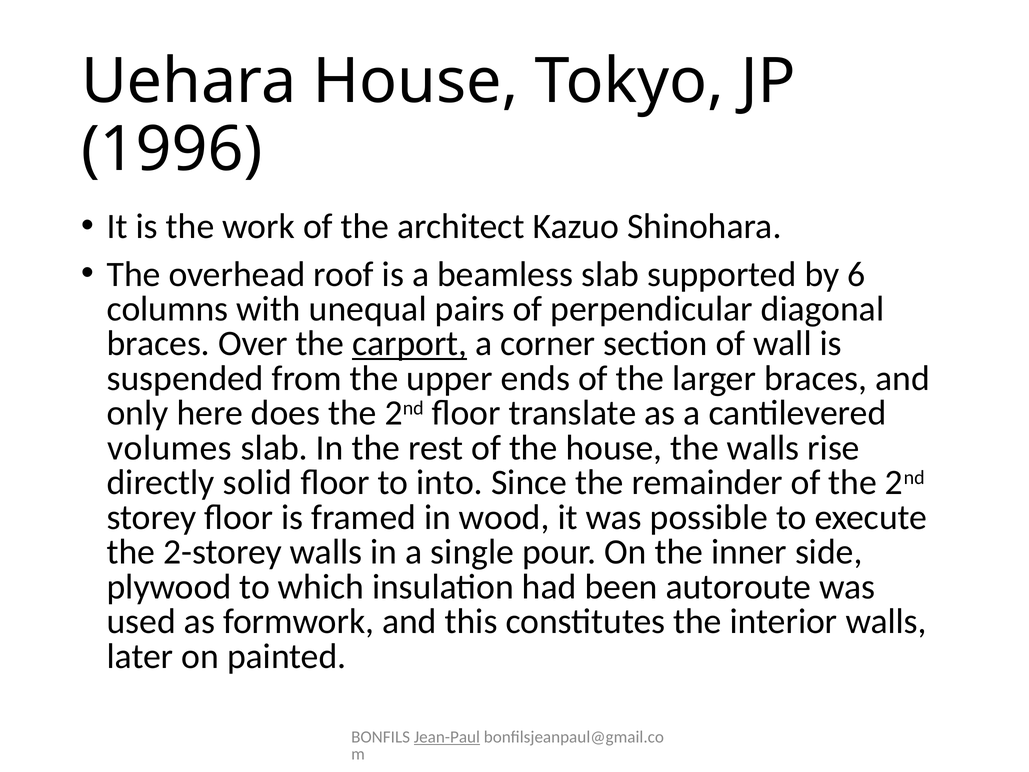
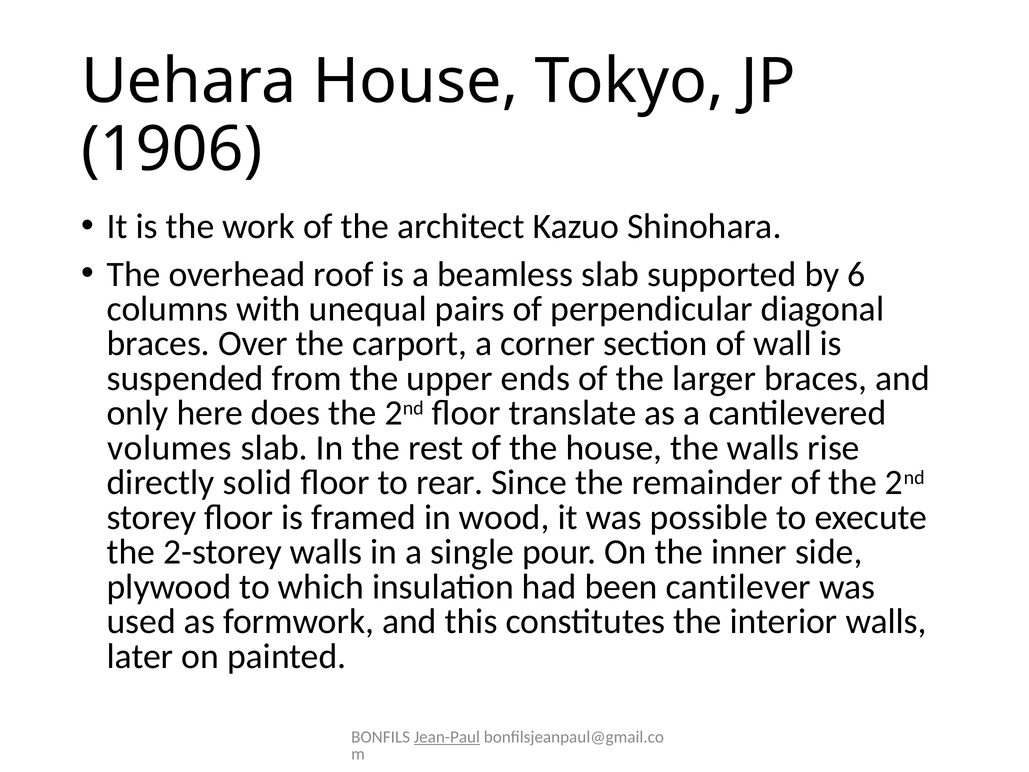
1996: 1996 -> 1906
carport underline: present -> none
into: into -> rear
autoroute: autoroute -> cantilever
